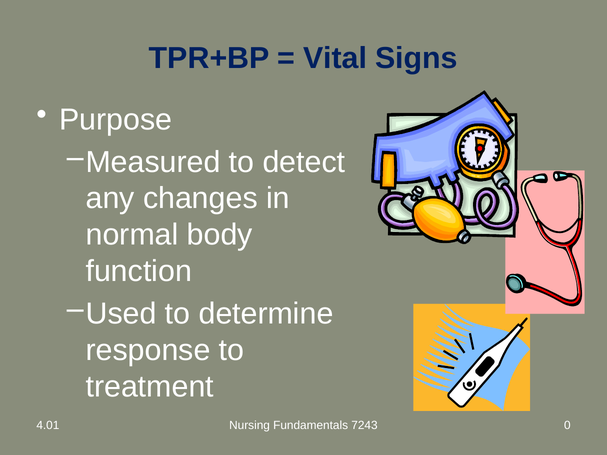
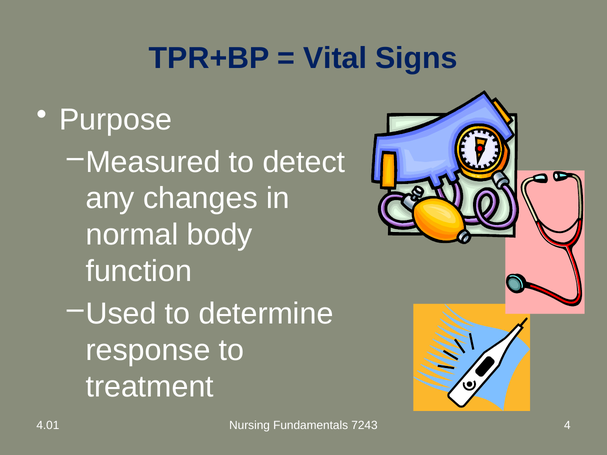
0: 0 -> 4
